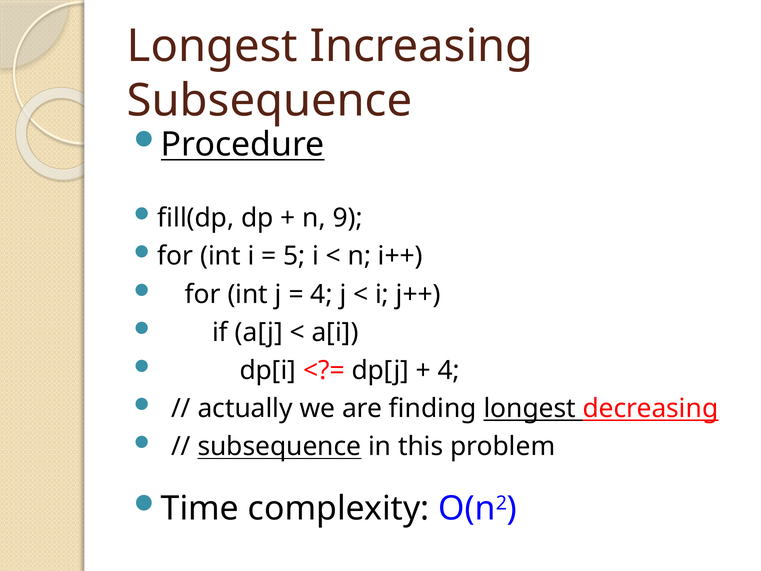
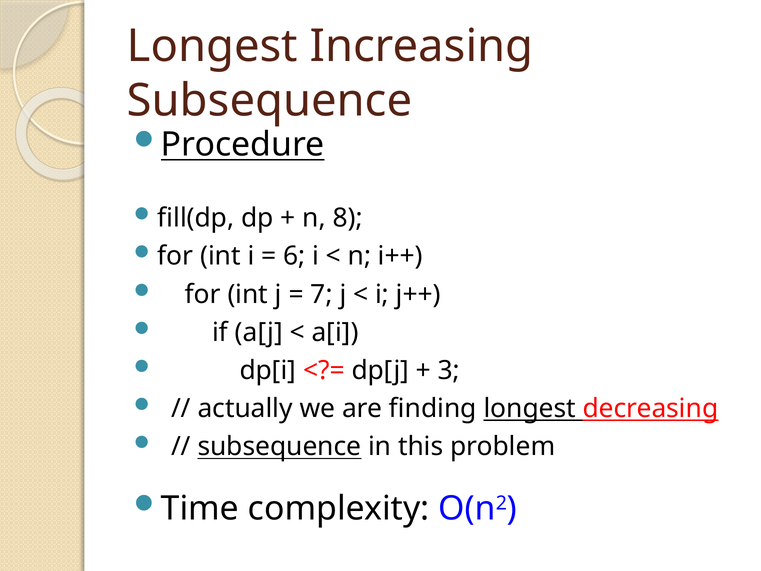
9: 9 -> 8
5: 5 -> 6
4 at (322, 294): 4 -> 7
4 at (449, 370): 4 -> 3
